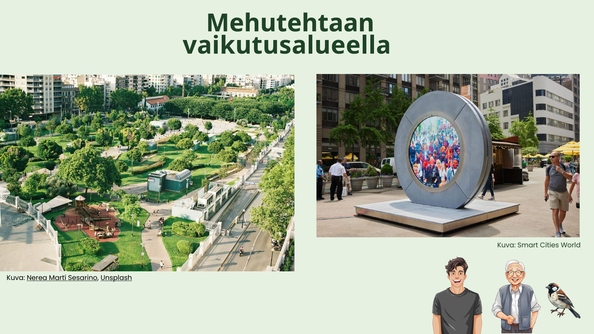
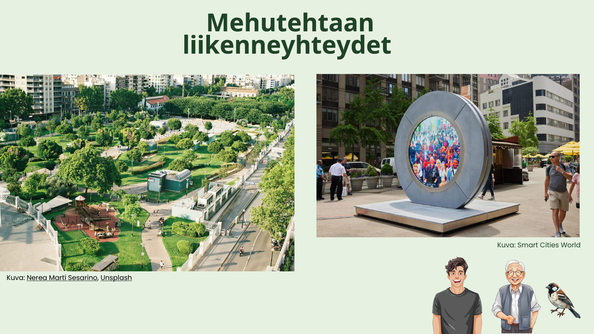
vaikutusalueella: vaikutusalueella -> liikenneyhteydet
